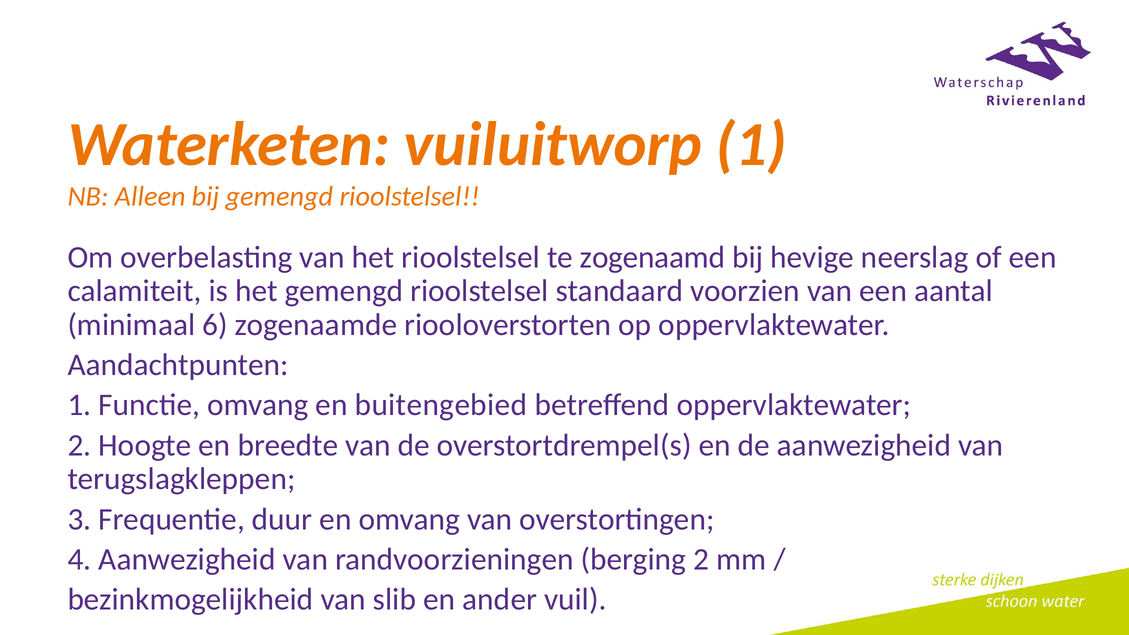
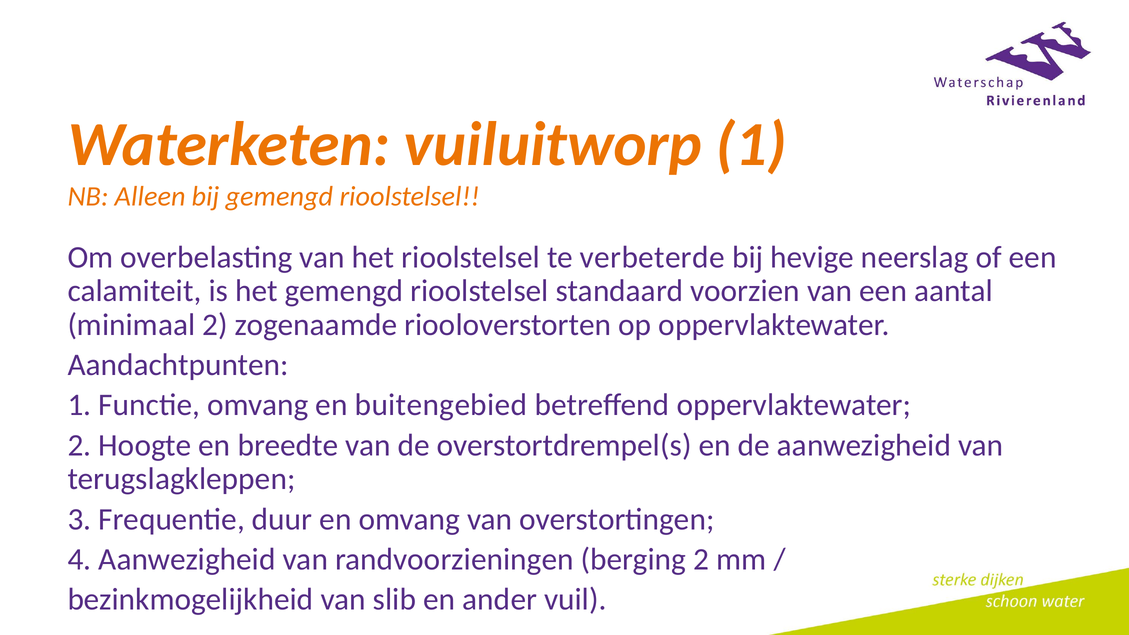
zogenaamd: zogenaamd -> verbeterde
minimaal 6: 6 -> 2
